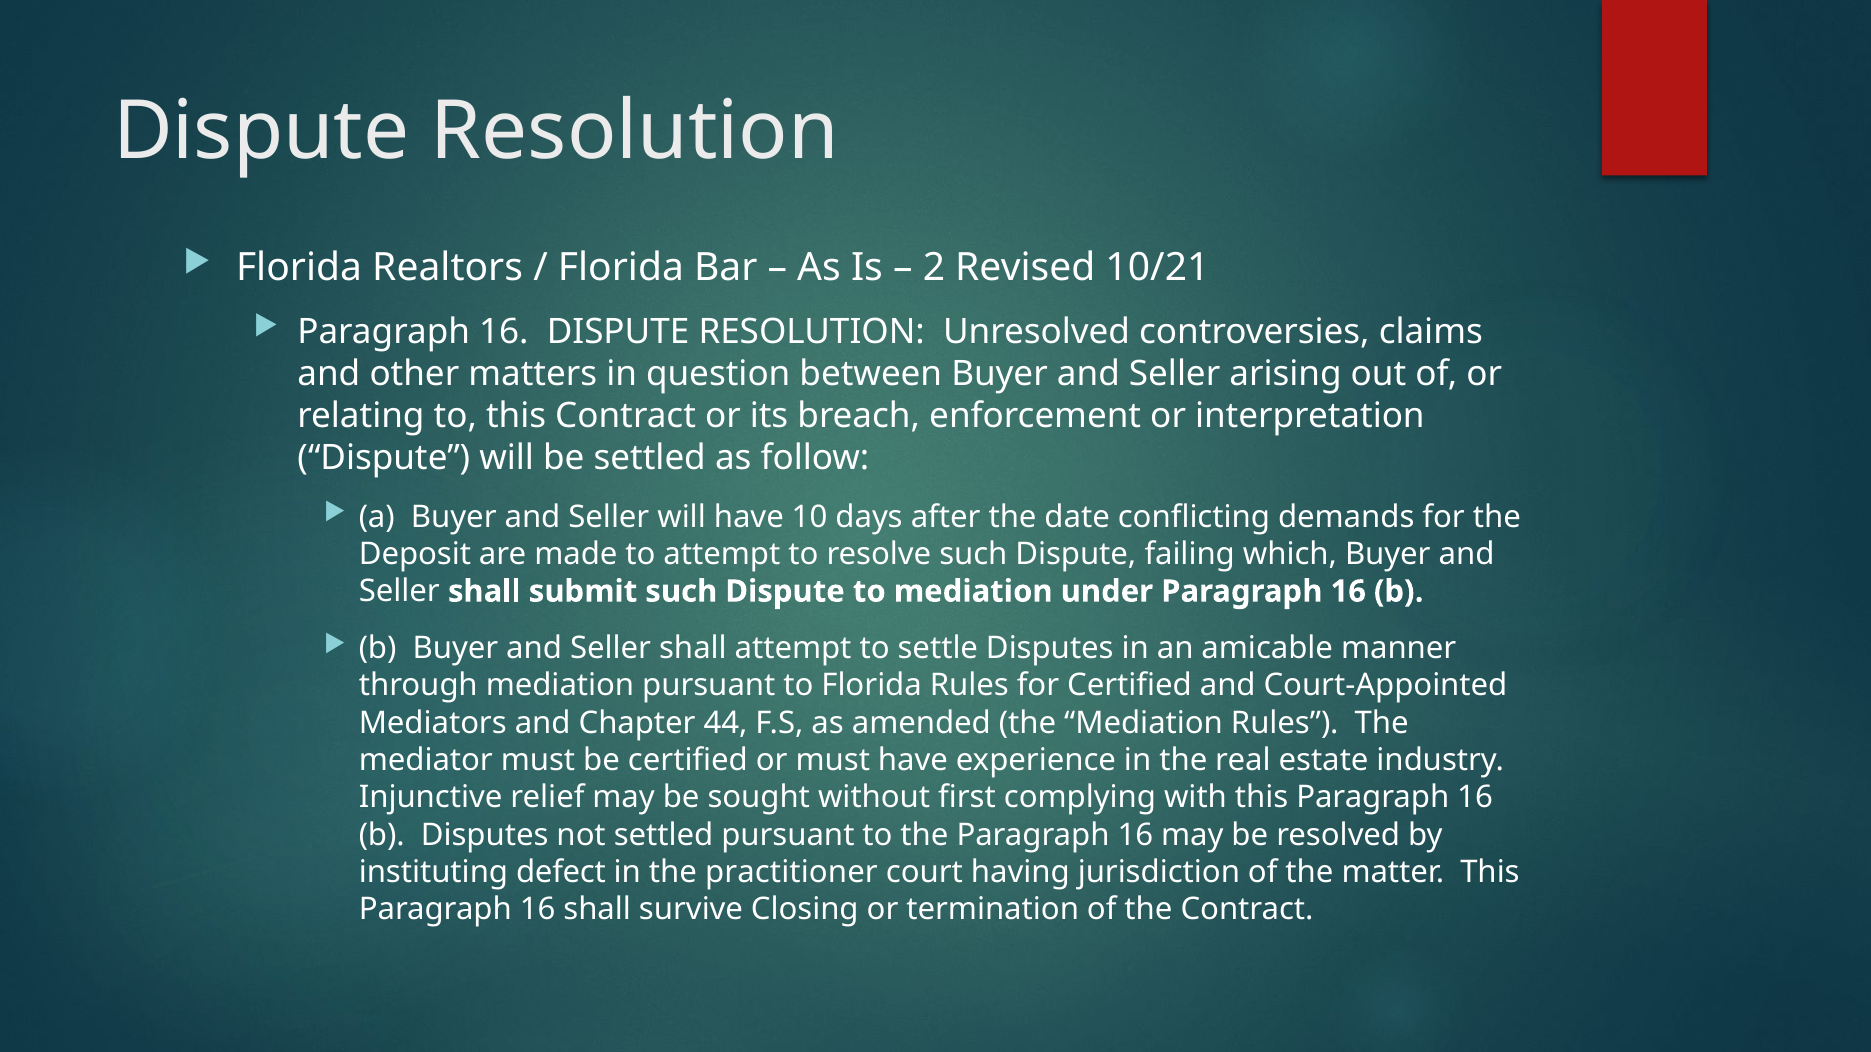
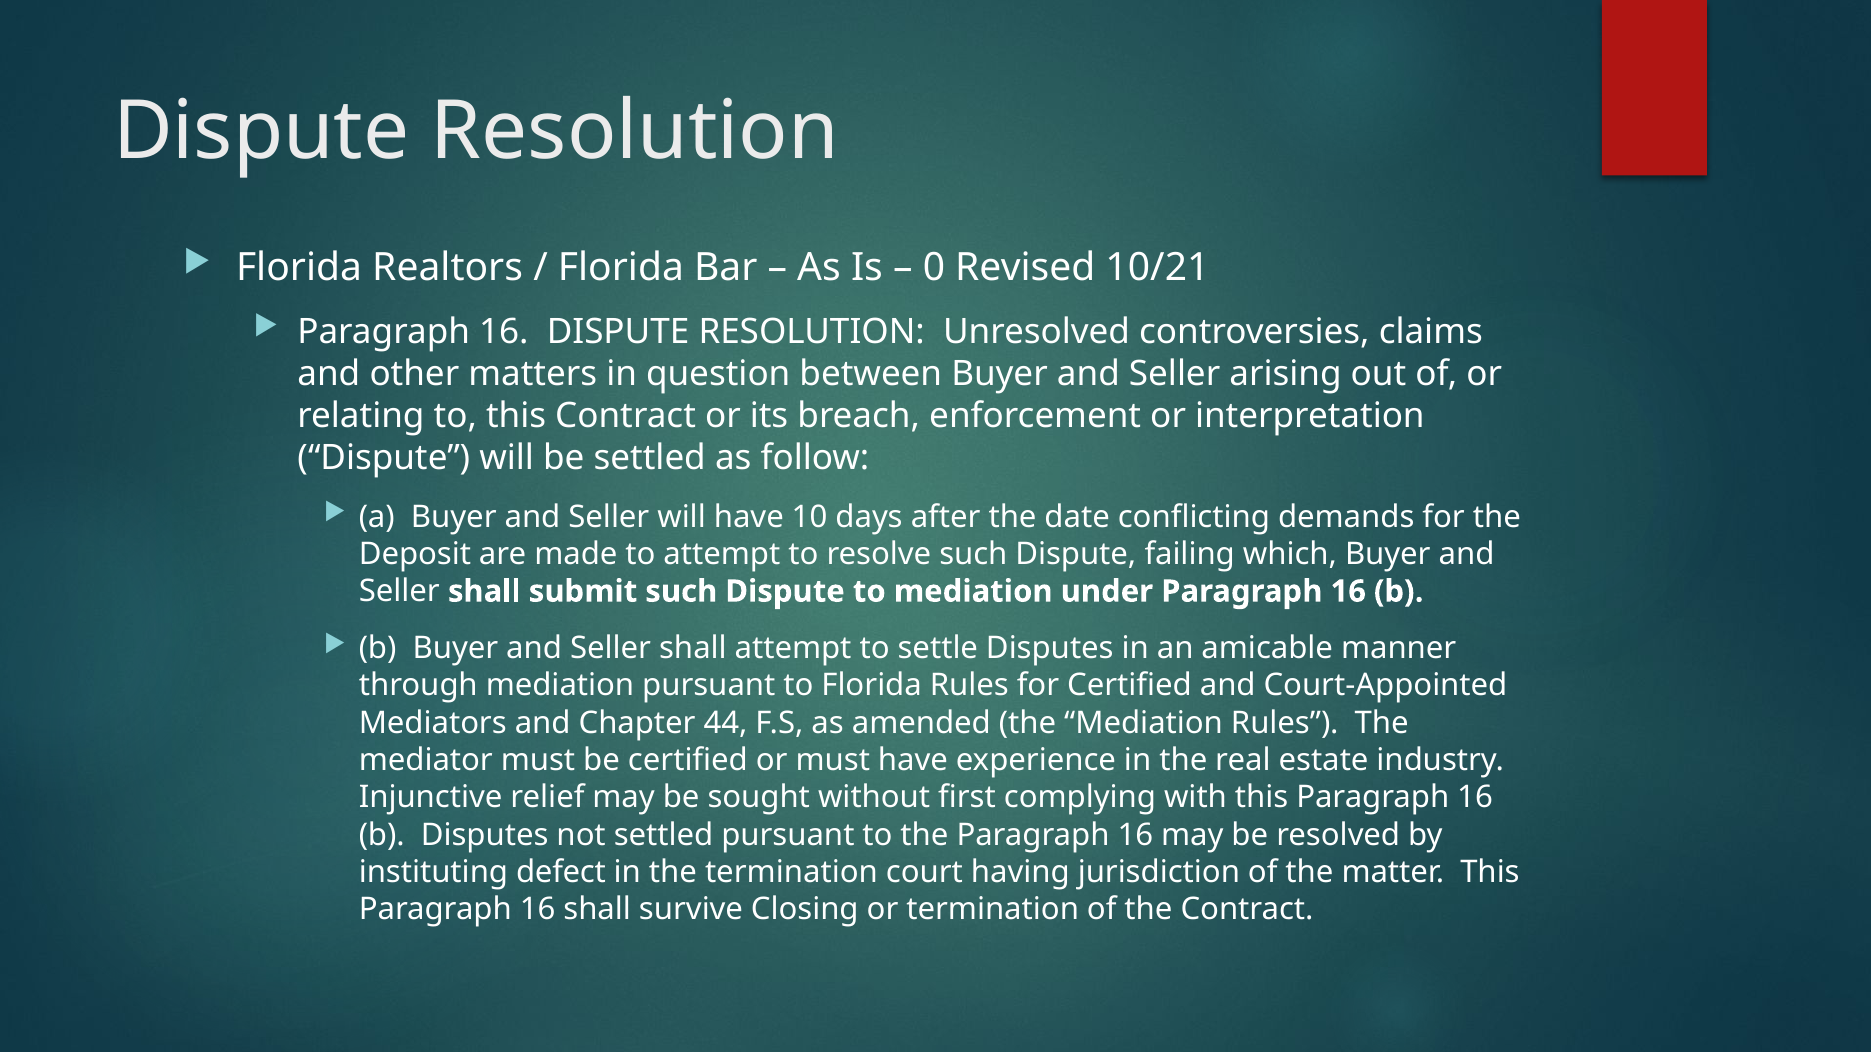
2: 2 -> 0
the practitioner: practitioner -> termination
